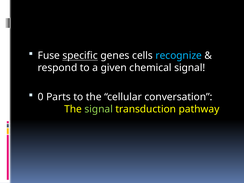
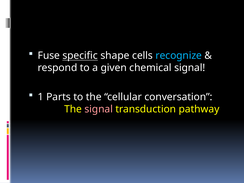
genes: genes -> shape
0: 0 -> 1
signal at (99, 109) colour: light green -> pink
